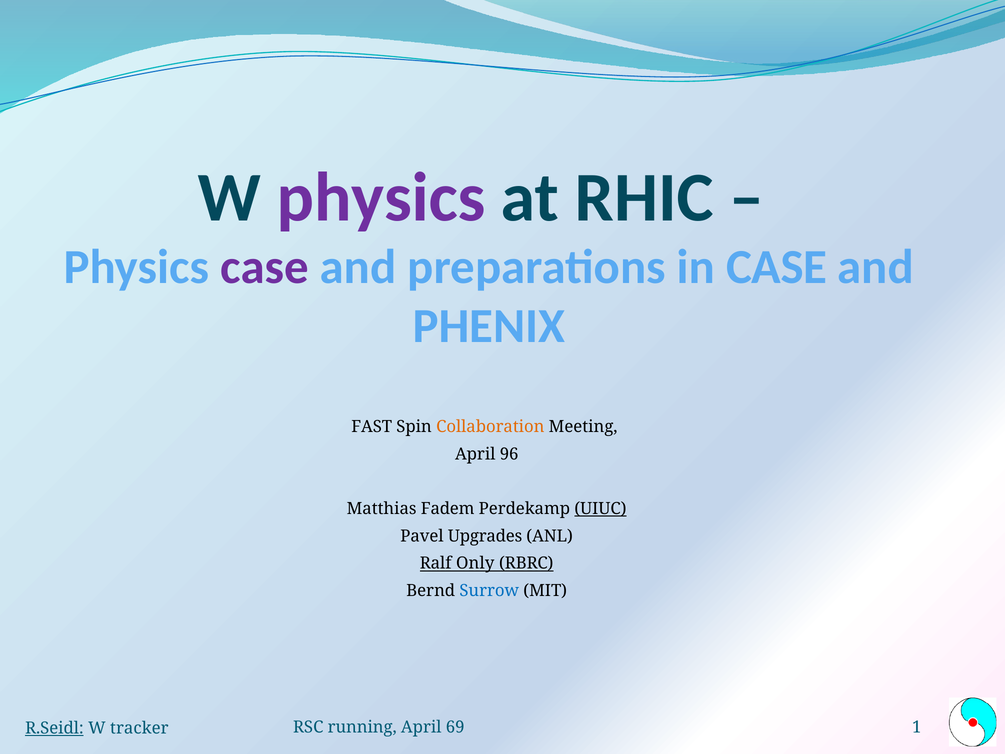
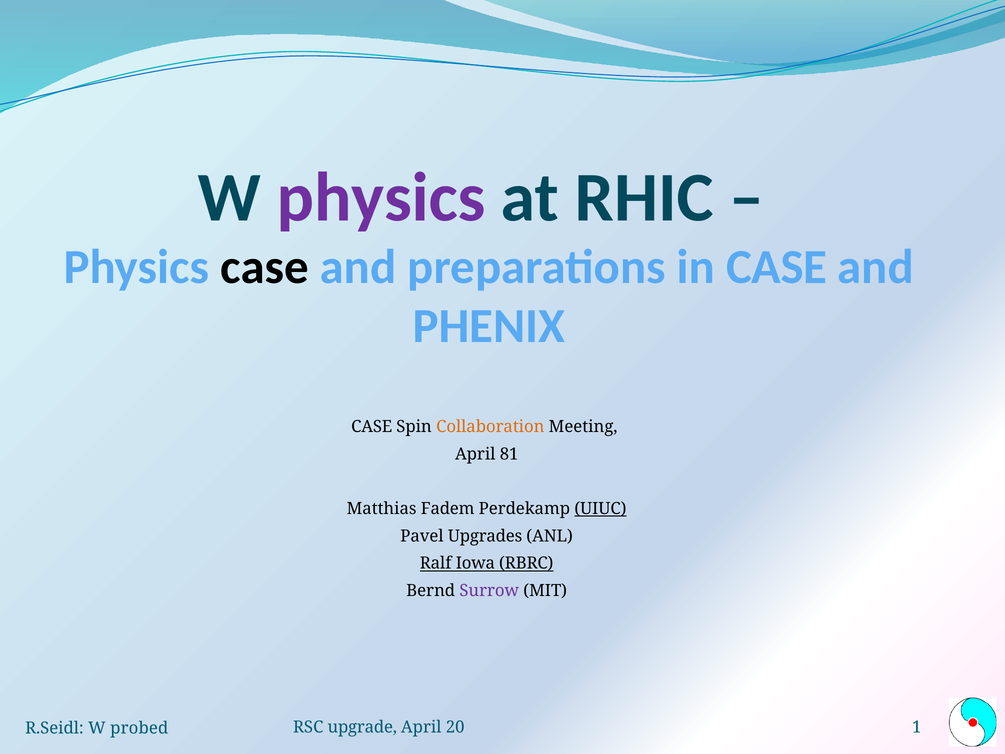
case at (265, 267) colour: purple -> black
FAST at (372, 427): FAST -> CASE
96: 96 -> 81
Only: Only -> Iowa
Surrow colour: blue -> purple
running: running -> upgrade
69: 69 -> 20
R.Seidl underline: present -> none
tracker: tracker -> probed
